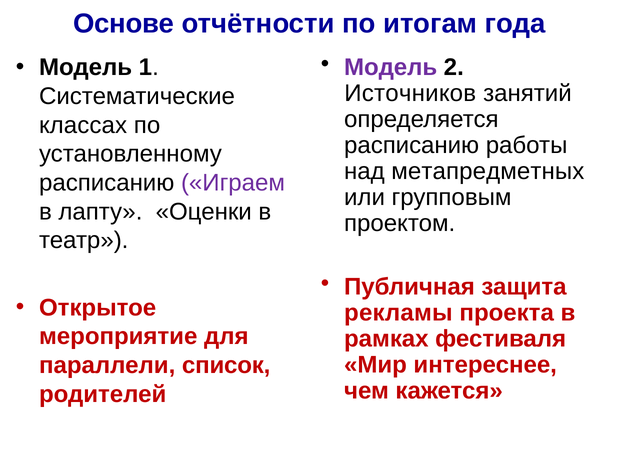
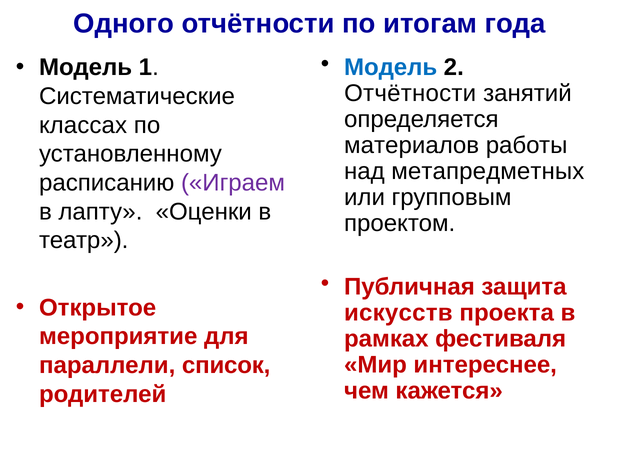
Основе: Основе -> Одного
Модель at (391, 68) colour: purple -> blue
Источников at (410, 94): Источников -> Отчётности
расписанию at (412, 146): расписанию -> материалов
рекламы: рекламы -> искусств
